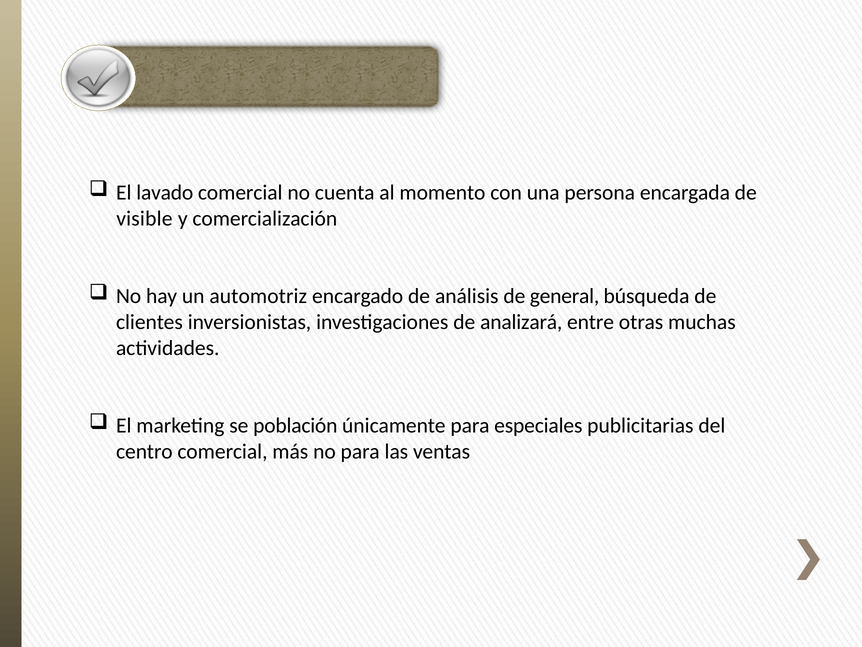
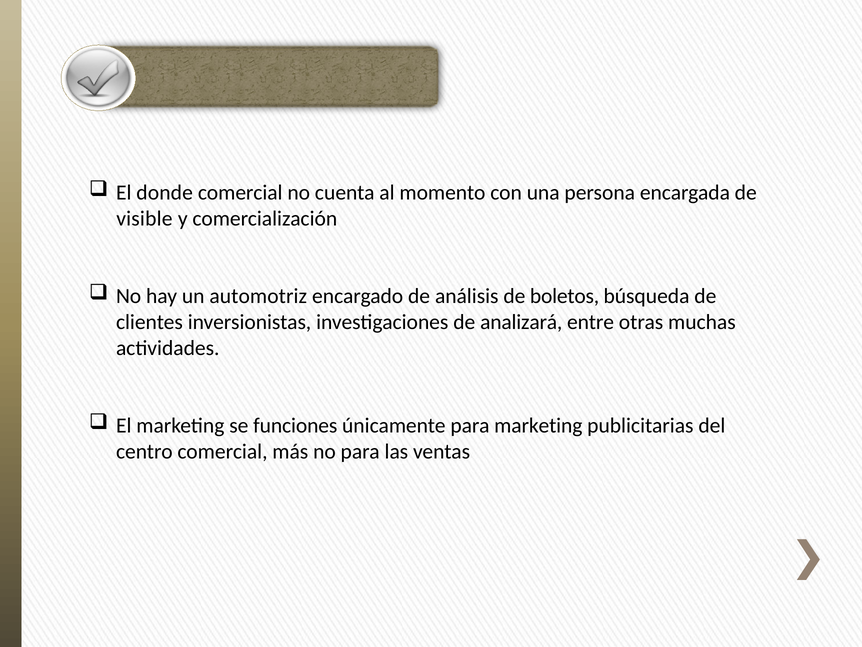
lavado: lavado -> donde
general: general -> boletos
población: población -> funciones
para especiales: especiales -> marketing
